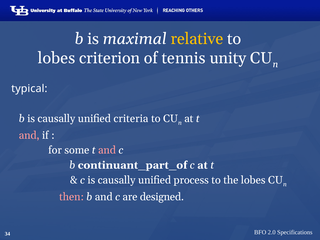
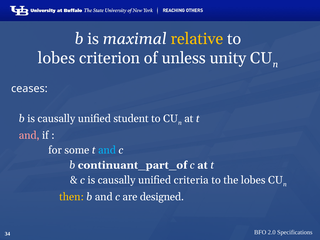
tennis: tennis -> unless
typical: typical -> ceases
criteria: criteria -> student
and at (107, 150) colour: pink -> light blue
process: process -> criteria
then colour: pink -> yellow
